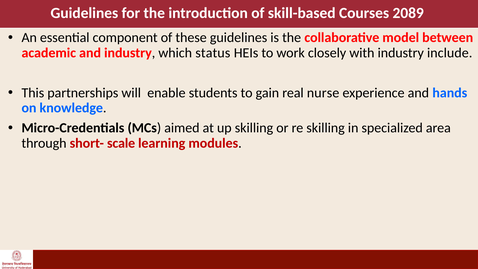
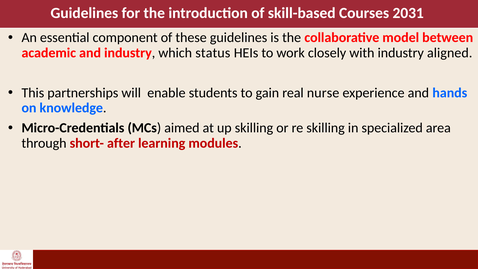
2089: 2089 -> 2031
include: include -> aligned
scale: scale -> after
